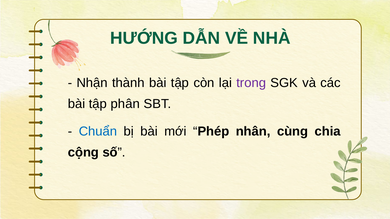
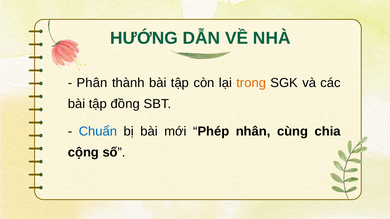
Nhận: Nhận -> Phân
trong colour: purple -> orange
phân: phân -> đồng
